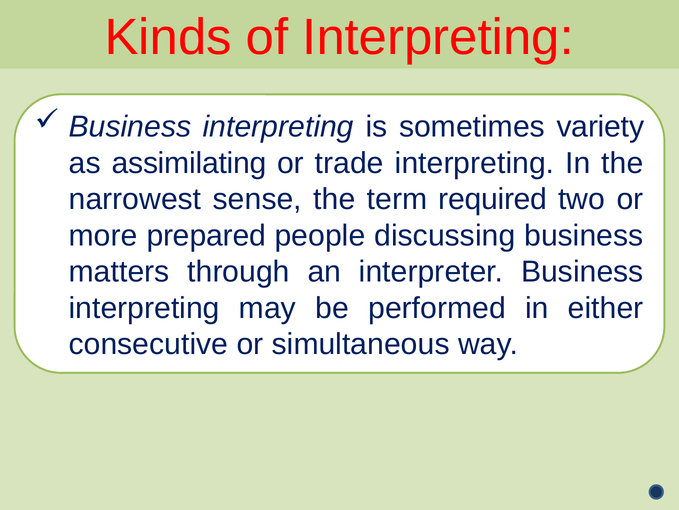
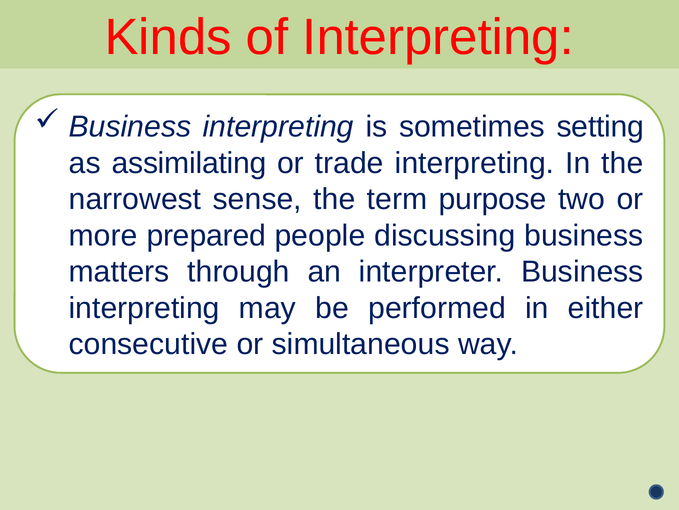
variety: variety -> setting
required: required -> purpose
